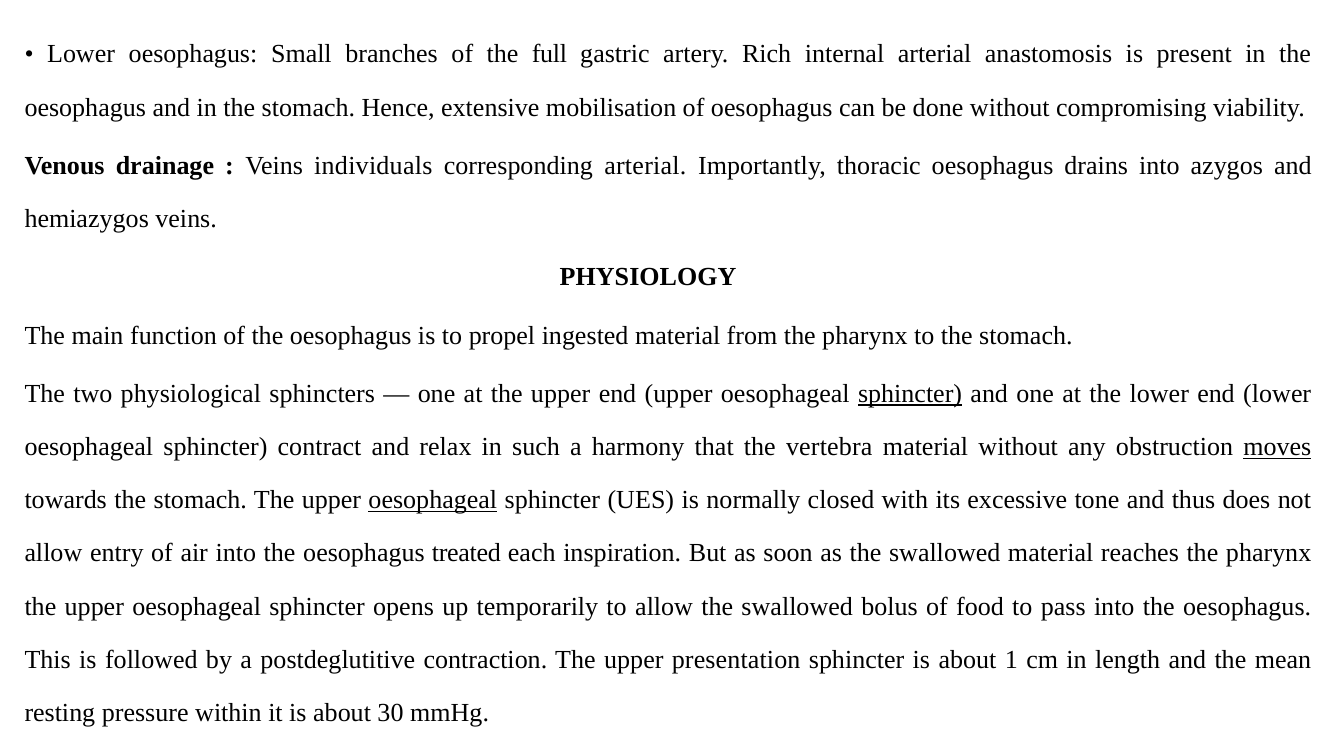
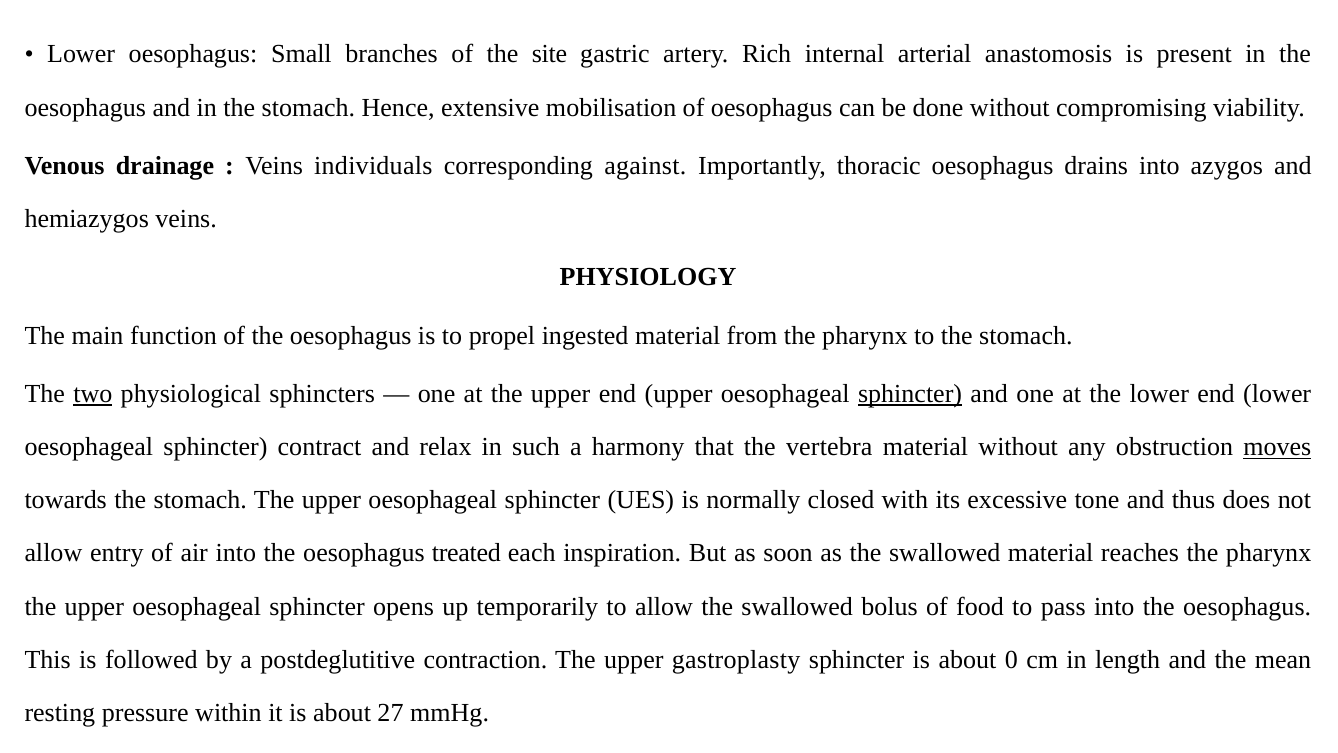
full: full -> site
corresponding arterial: arterial -> against
two underline: none -> present
oesophageal at (433, 500) underline: present -> none
presentation: presentation -> gastroplasty
1: 1 -> 0
30: 30 -> 27
